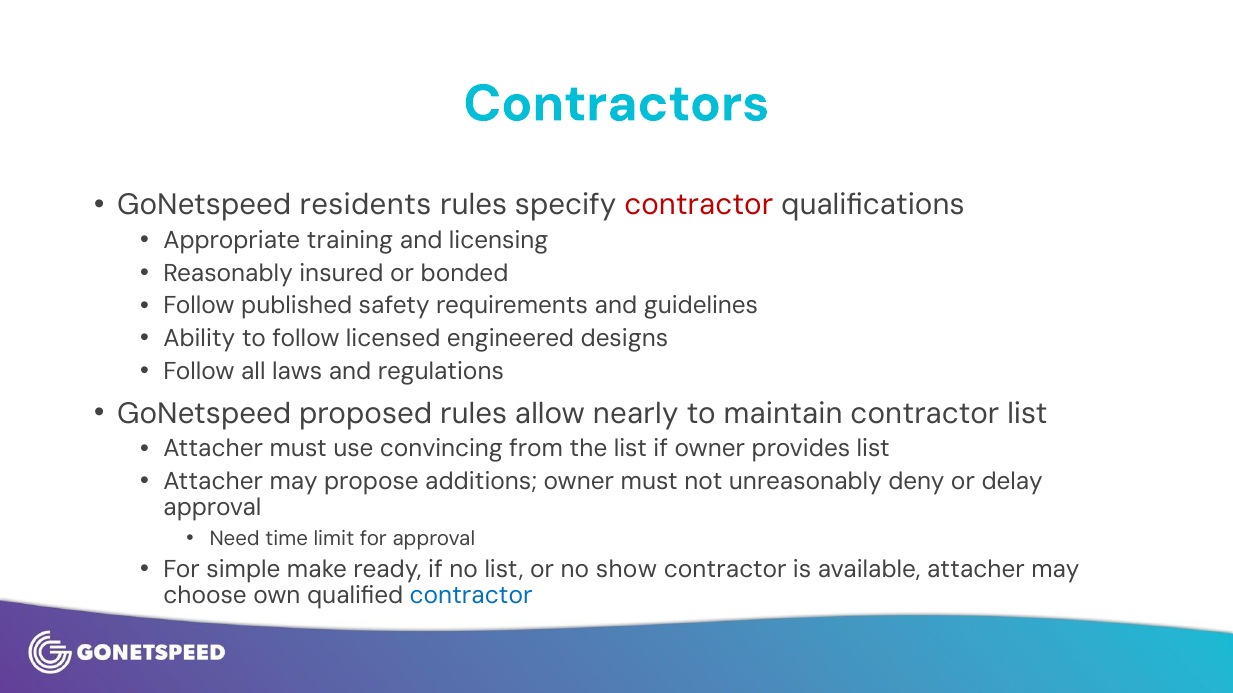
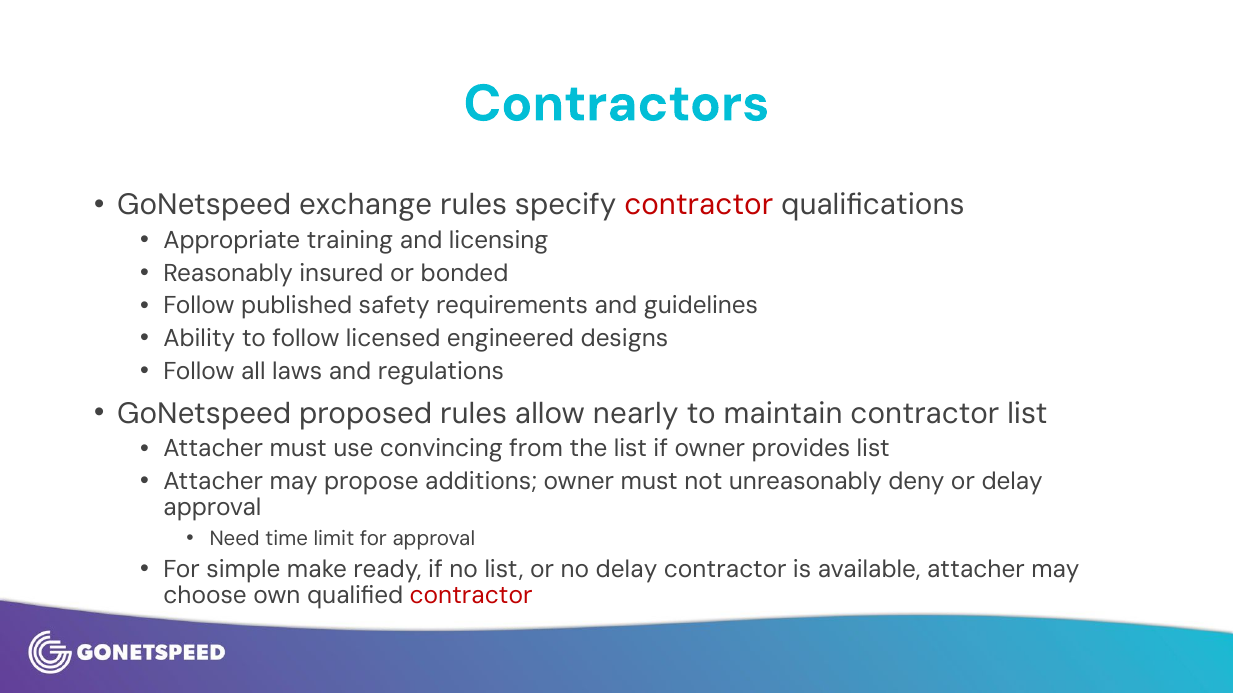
residents: residents -> exchange
no show: show -> delay
contractor at (471, 596) colour: blue -> red
